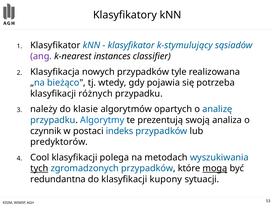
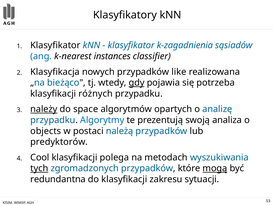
k-stymulujący: k-stymulujący -> k-zagadnienia
ang colour: purple -> blue
tyle: tyle -> like
gdy underline: none -> present
należy underline: none -> present
klasie: klasie -> space
czynnik: czynnik -> objects
indeks: indeks -> należą
kupony: kupony -> zakresu
